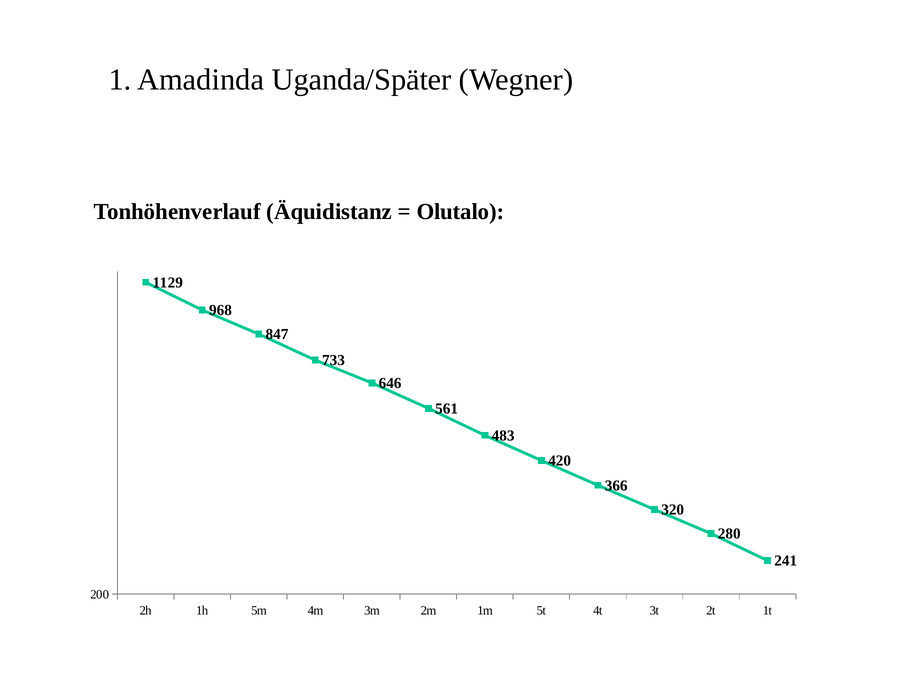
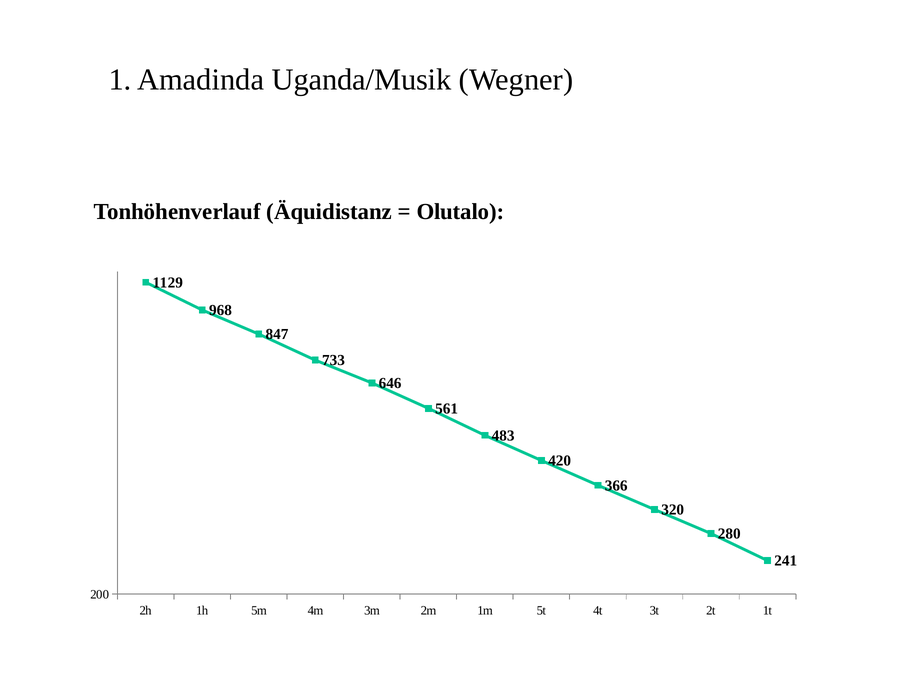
Uganda/Später: Uganda/Später -> Uganda/Musik
